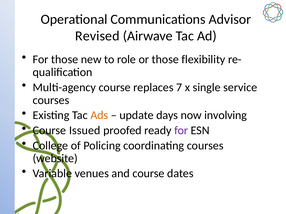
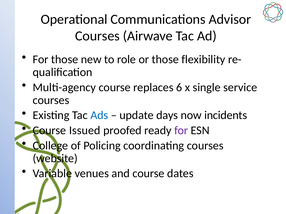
Revised at (97, 36): Revised -> Courses
7: 7 -> 6
Ads colour: orange -> blue
involving: involving -> incidents
